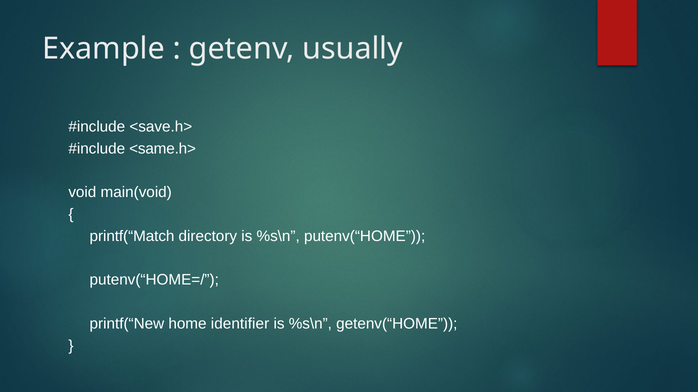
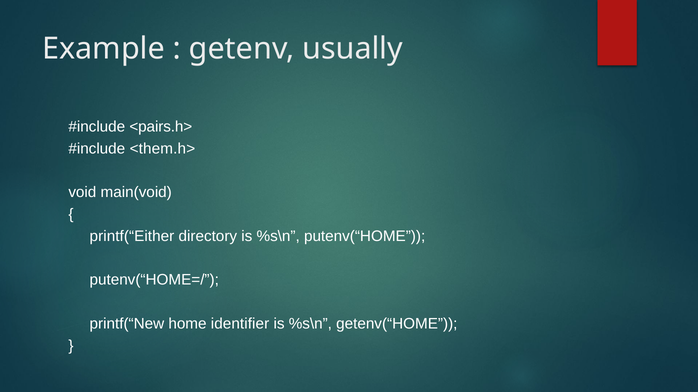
<save.h>: <save.h> -> <pairs.h>
<same.h>: <same.h> -> <them.h>
printf(“Match: printf(“Match -> printf(“Either
